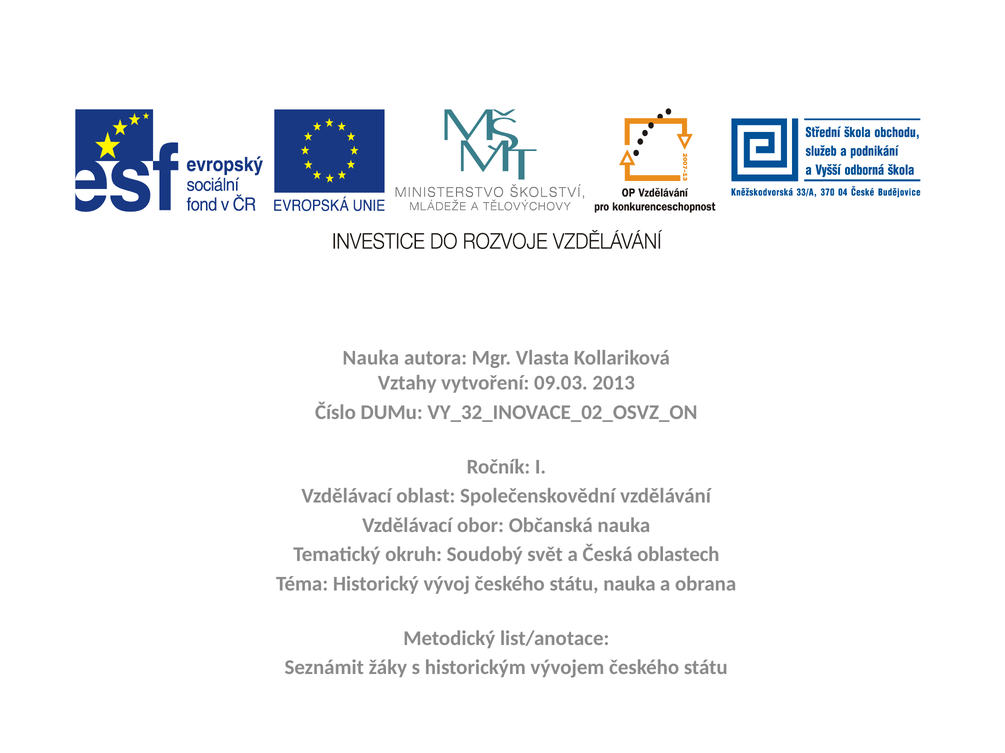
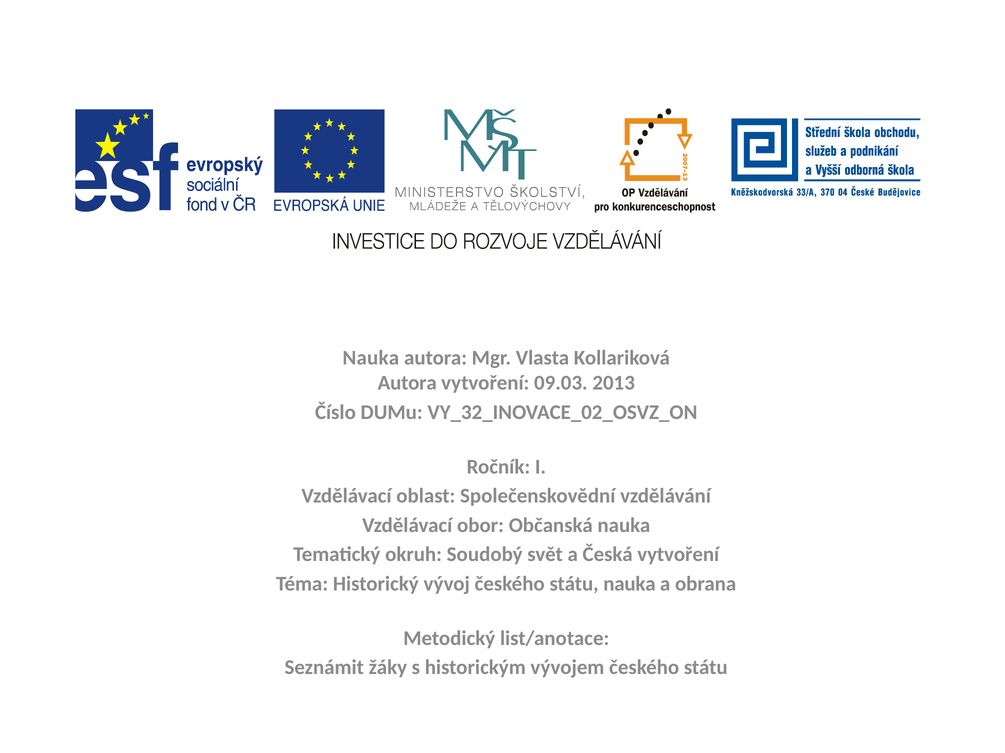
Vztahy at (407, 383): Vztahy -> Autora
Česká oblastech: oblastech -> vytvoření
